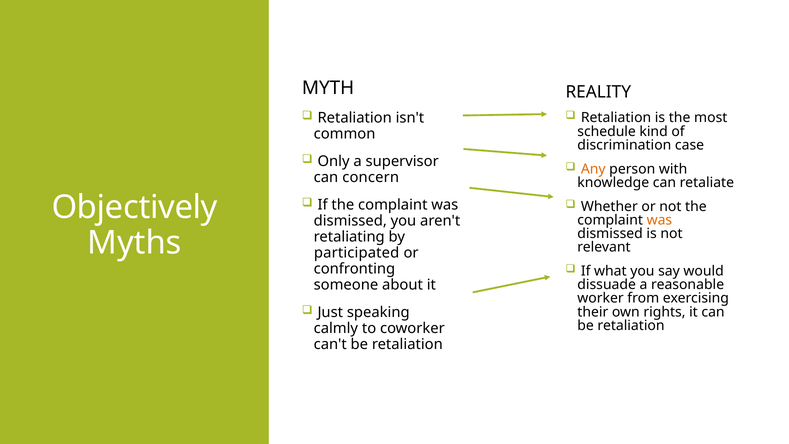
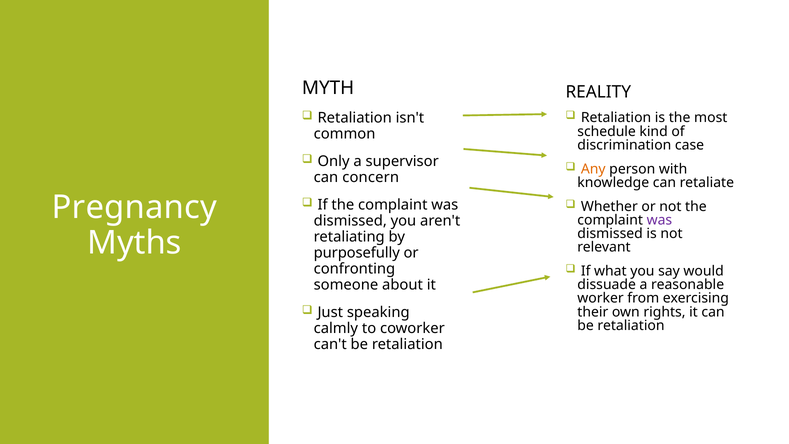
Objectively: Objectively -> Pregnancy
was at (659, 220) colour: orange -> purple
participated: participated -> purposefully
